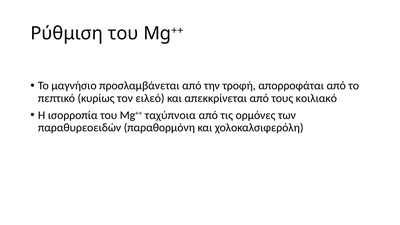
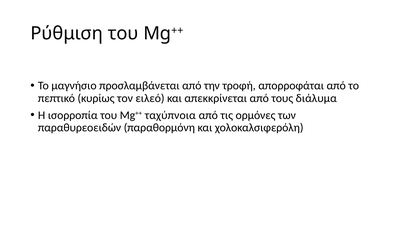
κοιλιακό: κοιλιακό -> διάλυμα
